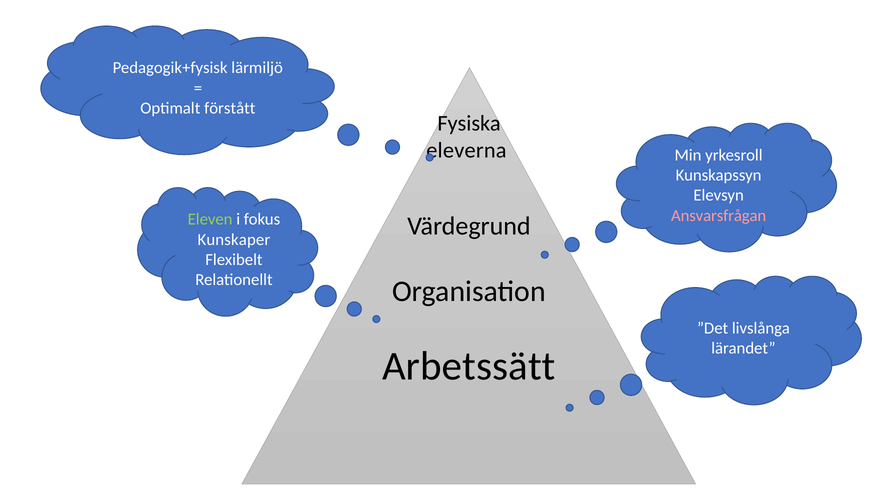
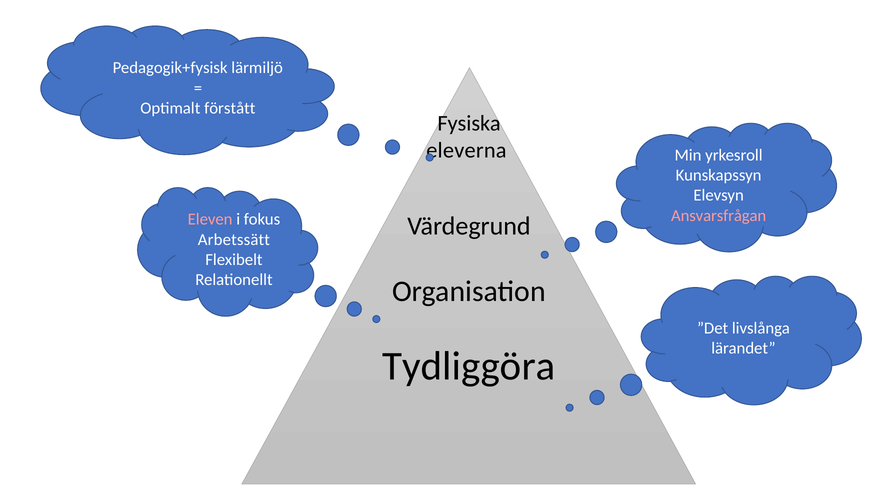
Eleven colour: light green -> pink
Kunskaper: Kunskaper -> Arbetssätt
Arbetssätt: Arbetssätt -> Tydliggöra
